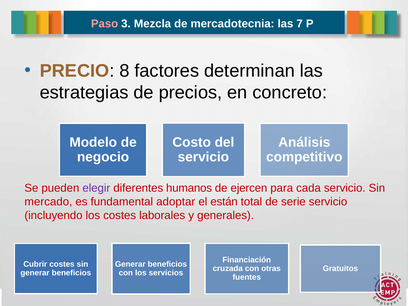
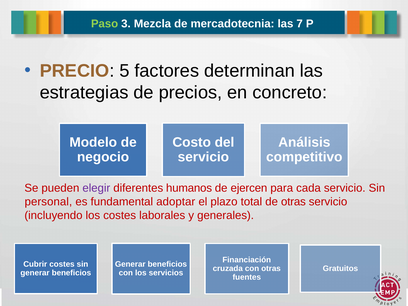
Paso colour: pink -> light green
8: 8 -> 5
mercado: mercado -> personal
están: están -> plazo
de serie: serie -> otras
